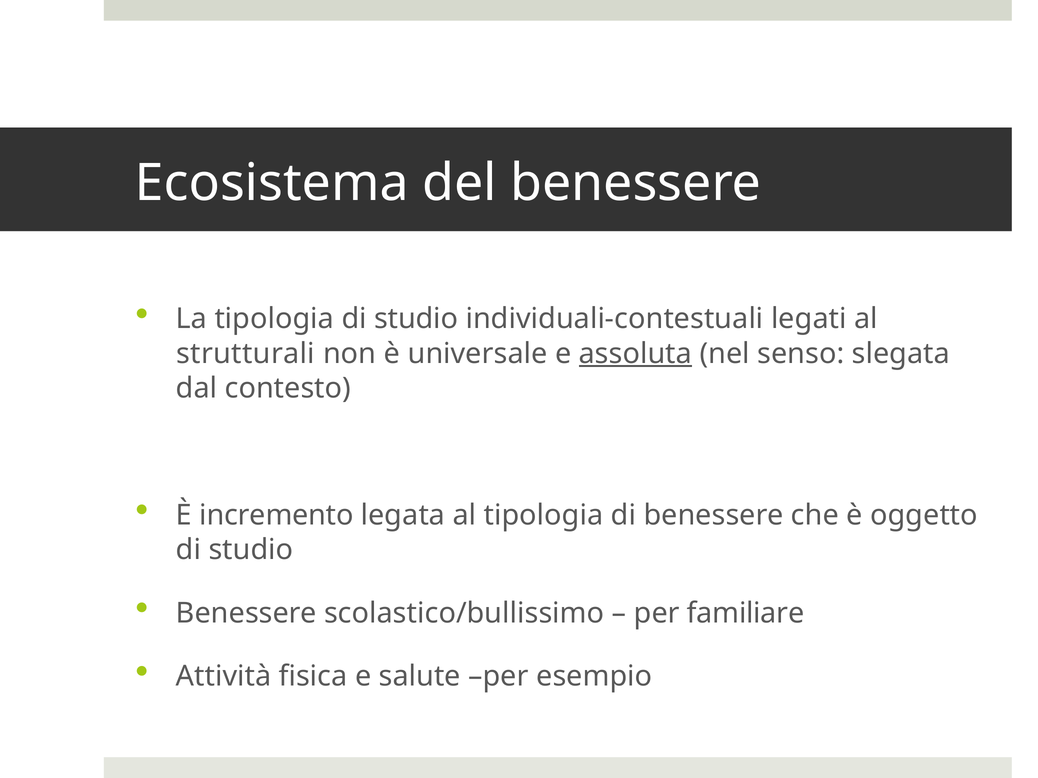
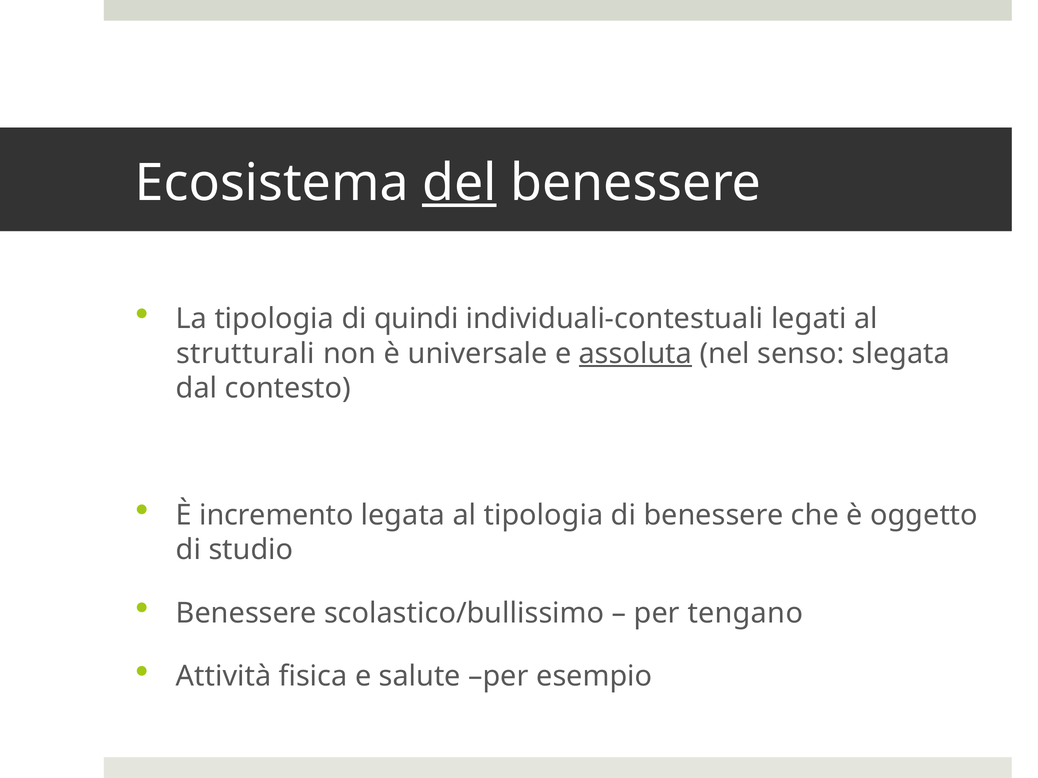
del underline: none -> present
tipologia di studio: studio -> quindi
familiare: familiare -> tengano
